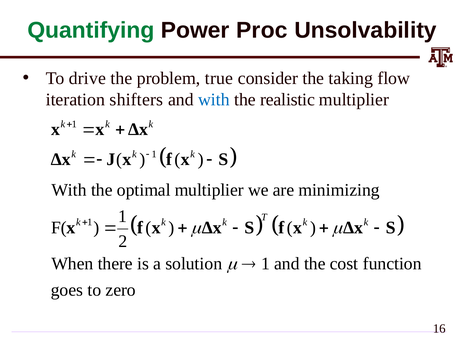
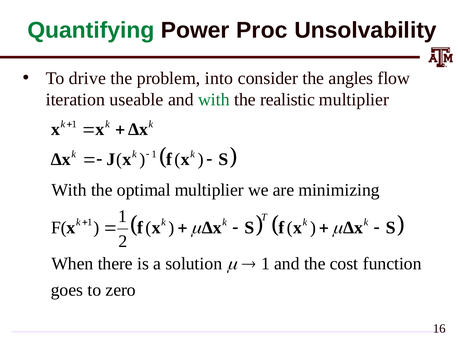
true: true -> into
taking: taking -> angles
shifters: shifters -> useable
with at (214, 100) colour: blue -> green
